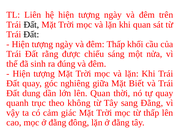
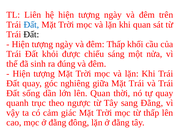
Đất at (31, 25) colour: black -> blue
rằng: rằng -> khỏi
Mặt Biết: Biết -> Trái
dung: dung -> sống
không: không -> ngược
